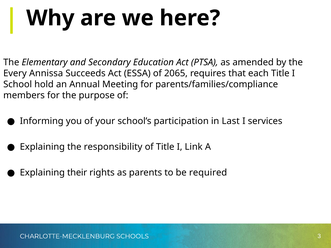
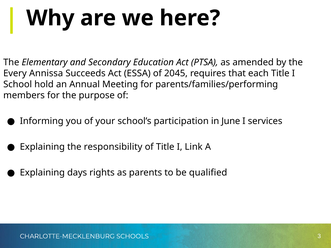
2065: 2065 -> 2045
parents/families/compliance: parents/families/compliance -> parents/families/performing
Last: Last -> June
their: their -> days
required: required -> qualified
